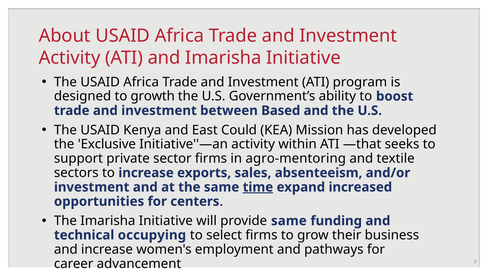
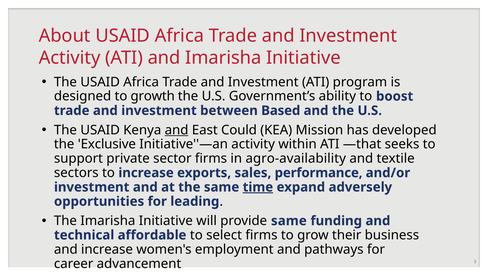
and at (177, 130) underline: none -> present
agro-mentoring: agro-mentoring -> agro-availability
absenteeism: absenteeism -> performance
increased: increased -> adversely
centers: centers -> leading
occupying: occupying -> affordable
